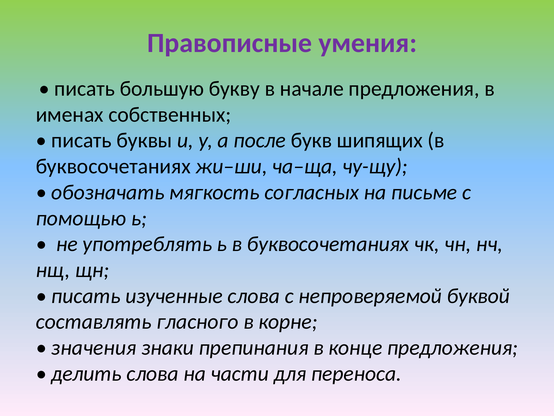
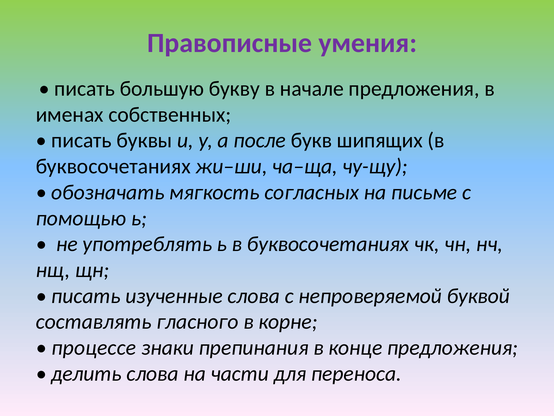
значения: значения -> процессе
